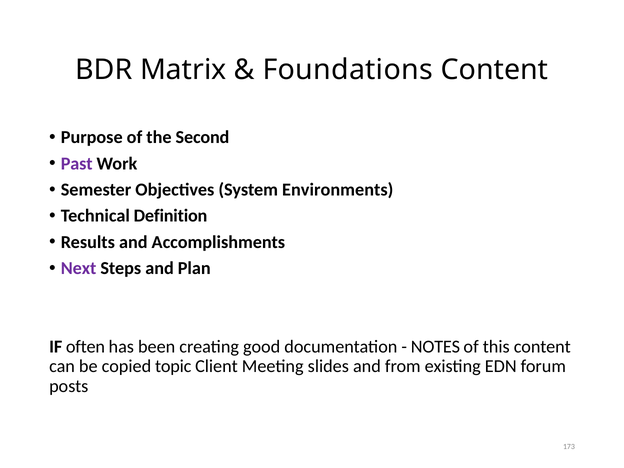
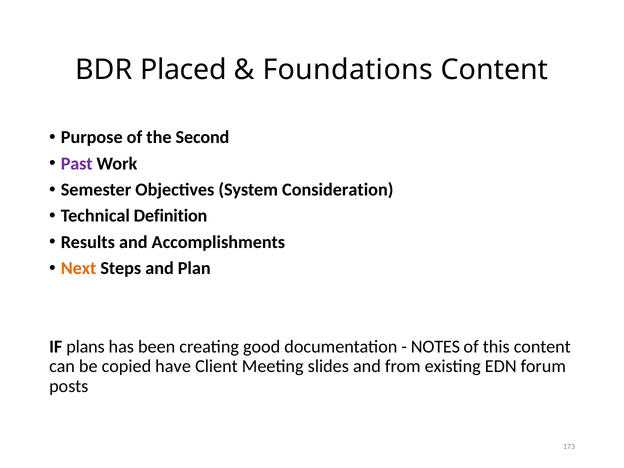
Matrix: Matrix -> Placed
Environments: Environments -> Consideration
Next colour: purple -> orange
often: often -> plans
topic: topic -> have
